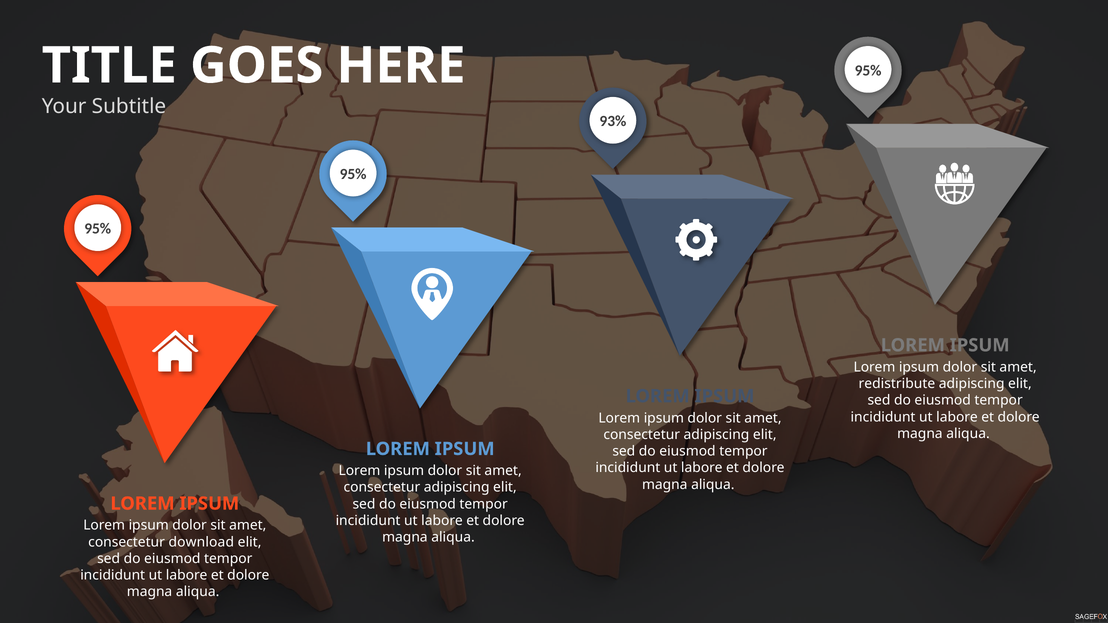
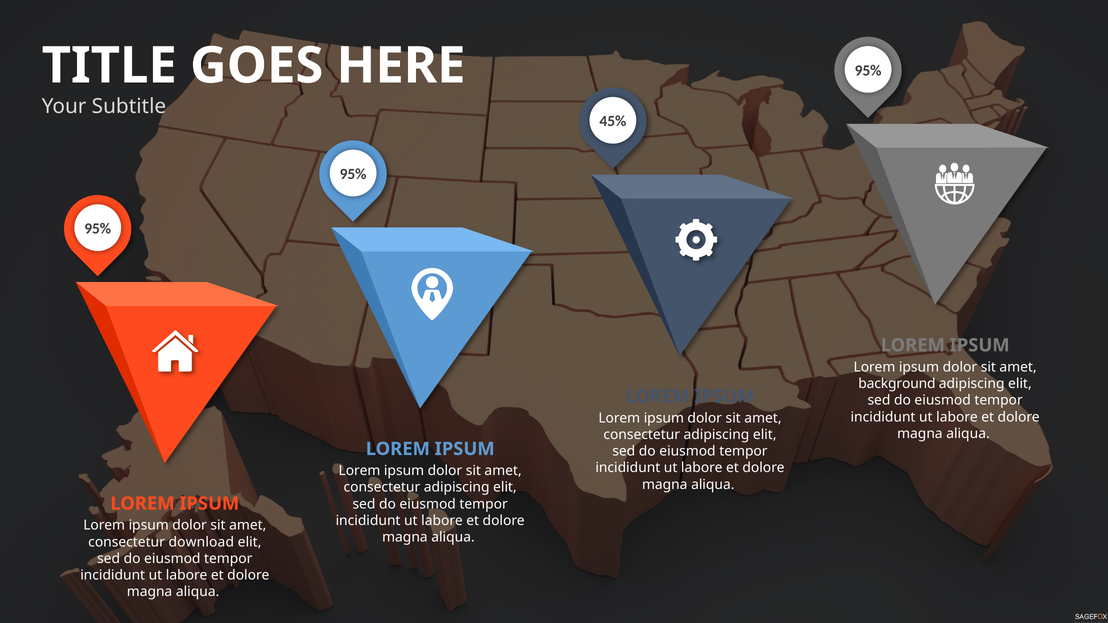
93%: 93% -> 45%
redistribute: redistribute -> background
